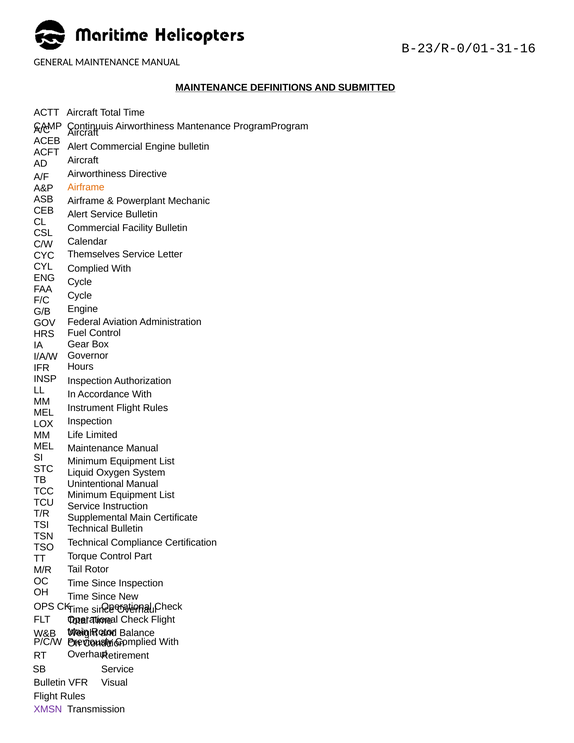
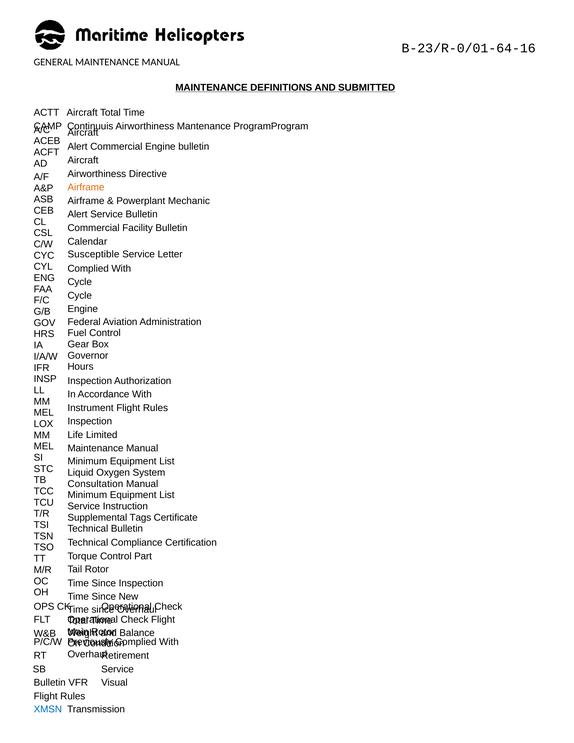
B-23/R-0/01-31-16: B-23/R-0/01-31-16 -> B-23/R-0/01-64-16
Themselves: Themselves -> Susceptible
Unintentional: Unintentional -> Consultation
Supplemental Main: Main -> Tags
XMSN colour: purple -> blue
